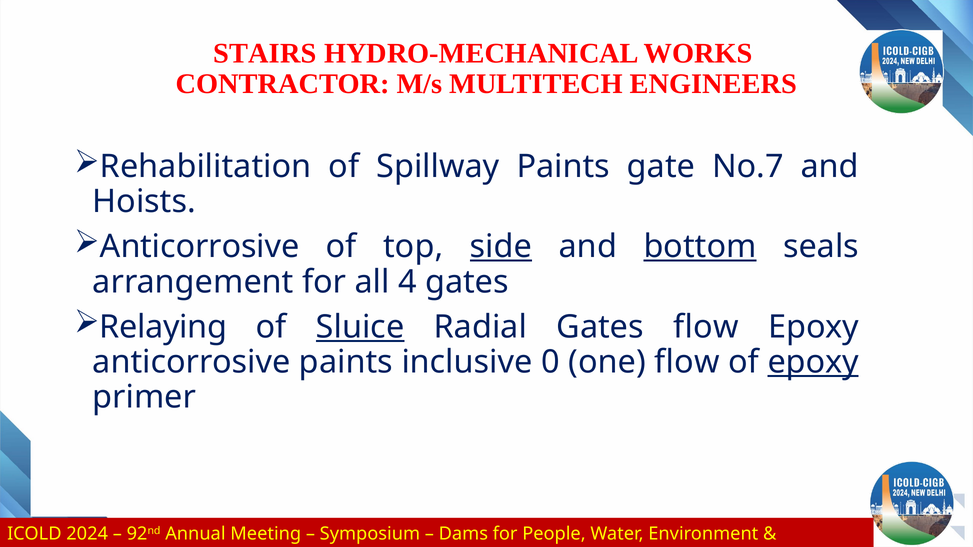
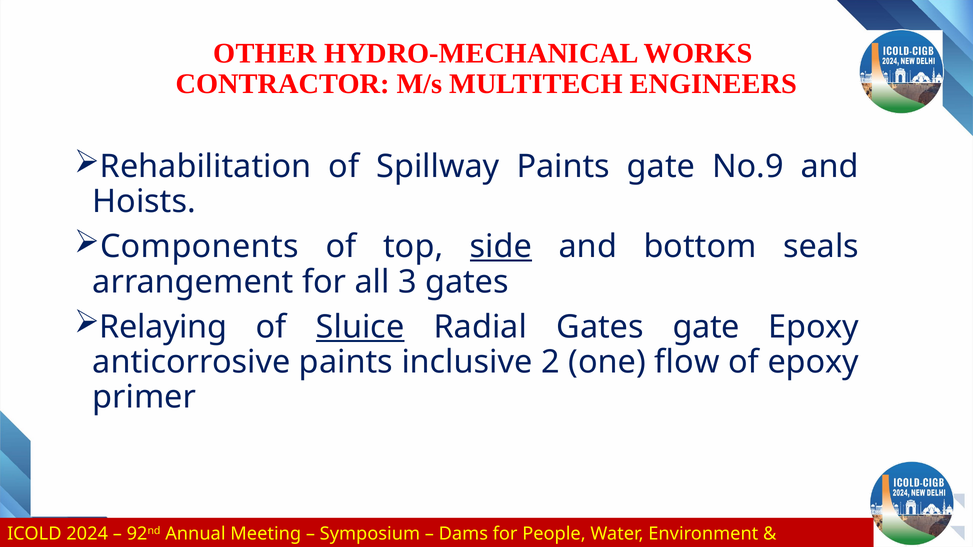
STAIRS: STAIRS -> OTHER
No.7: No.7 -> No.9
Anticorrosive at (200, 247): Anticorrosive -> Components
bottom underline: present -> none
4: 4 -> 3
Gates flow: flow -> gate
0: 0 -> 2
epoxy at (813, 362) underline: present -> none
